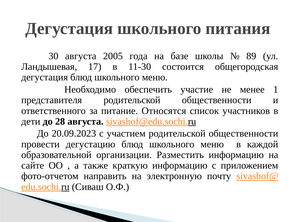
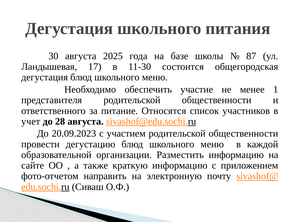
2005: 2005 -> 2025
89: 89 -> 87
дети: дети -> учет
